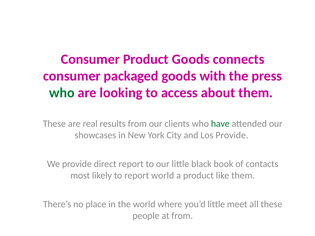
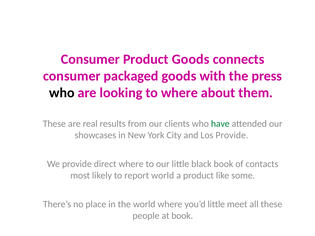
who at (62, 93) colour: green -> black
to access: access -> where
direct report: report -> where
like them: them -> some
at from: from -> book
